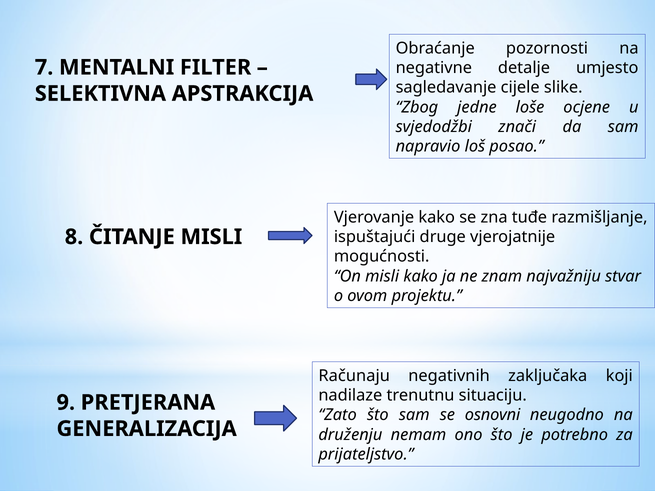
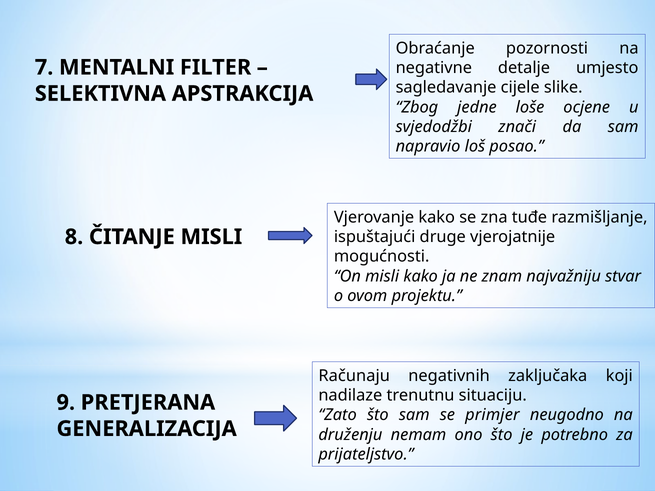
osnovni: osnovni -> primjer
